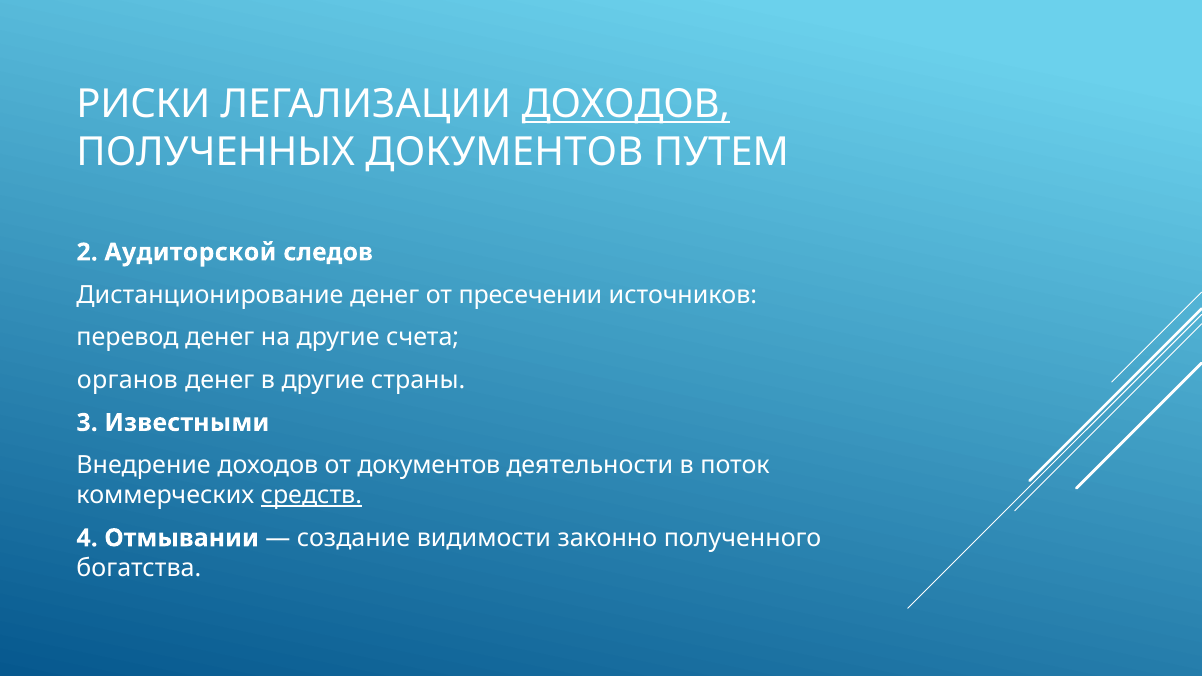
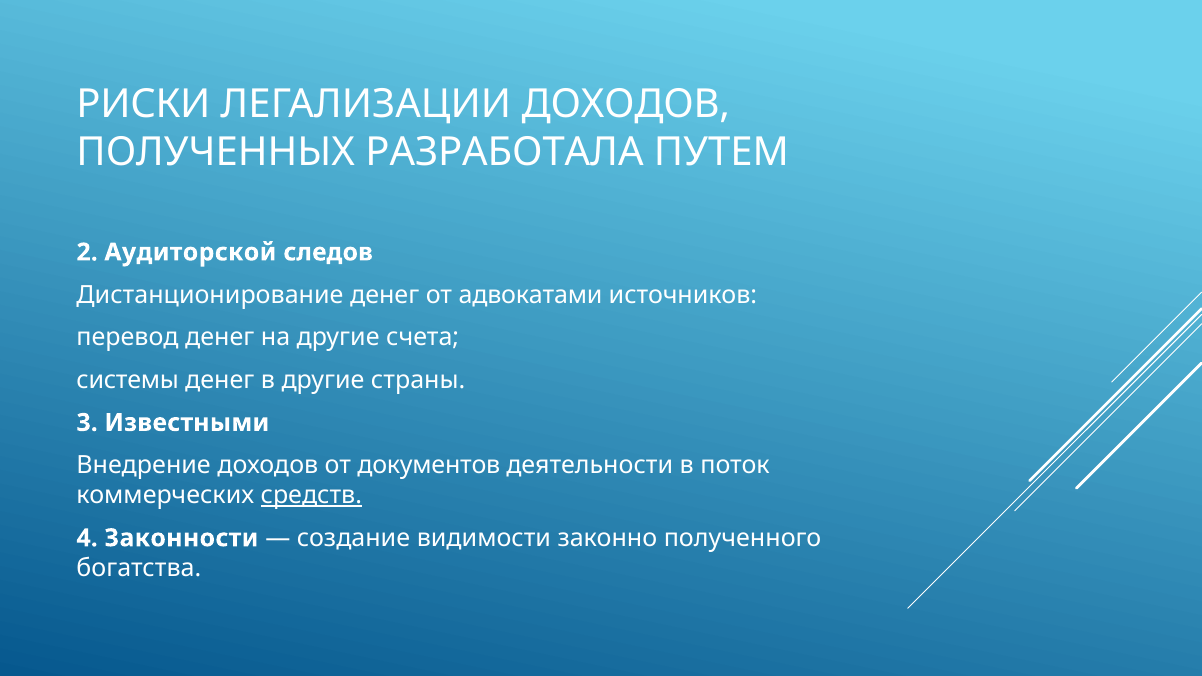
ДОХОДОВ at (626, 105) underline: present -> none
ПОЛУЧЕННЫХ ДОКУМЕНТОВ: ДОКУМЕНТОВ -> РАЗРАБОТАЛА
пресечении: пресечении -> адвокатами
органов: органов -> системы
Отмывании: Отмывании -> Законности
